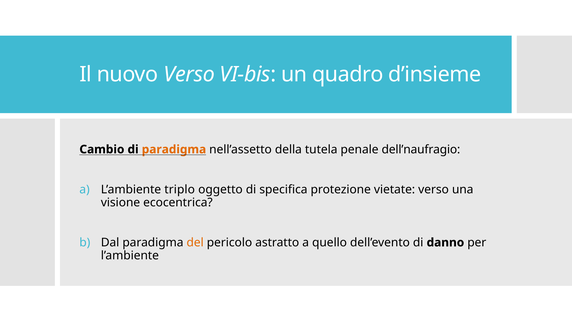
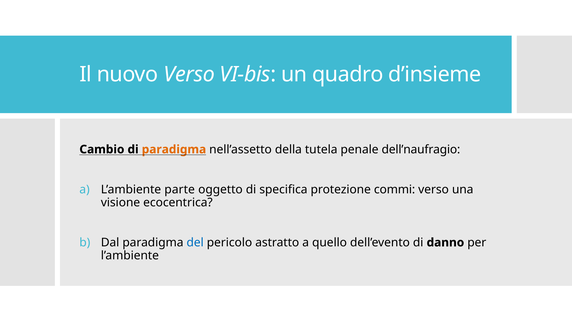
triplo: triplo -> parte
vietate: vietate -> commi
del colour: orange -> blue
